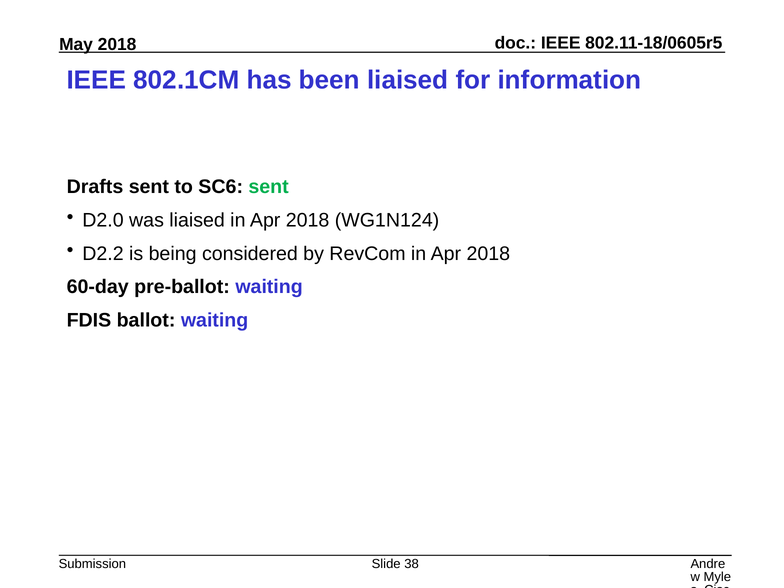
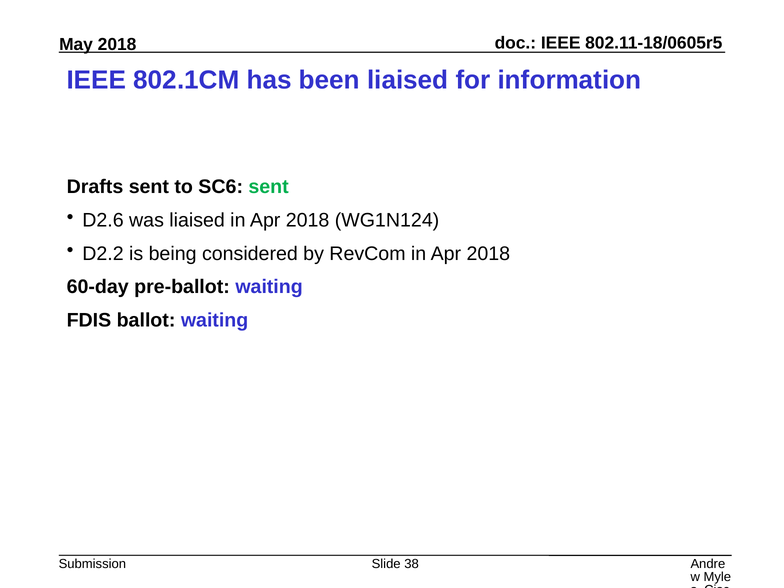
D2.0: D2.0 -> D2.6
